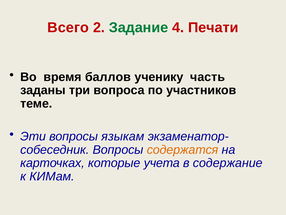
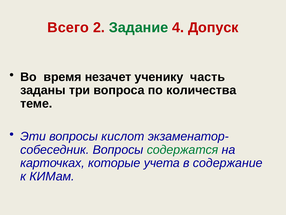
Печати: Печати -> Допуск
баллов: баллов -> незачет
участников: участников -> количества
языкам: языкам -> кислот
содержатся colour: orange -> green
